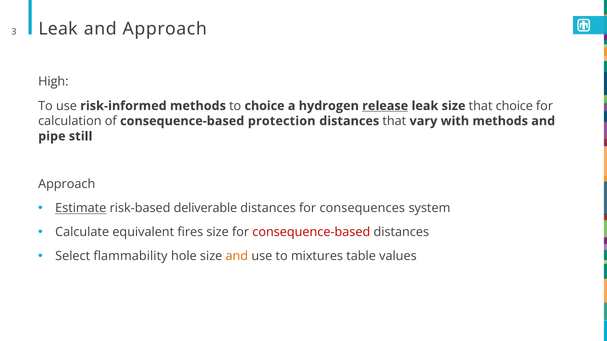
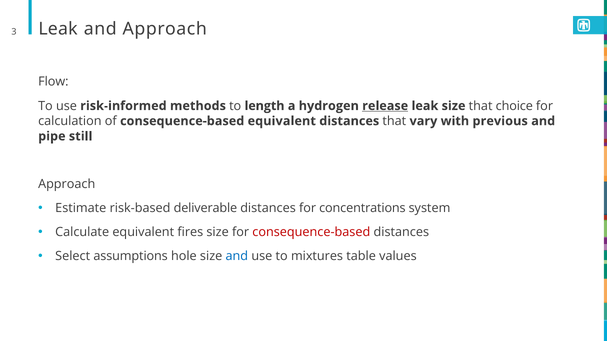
High: High -> Flow
to choice: choice -> length
consequence-based protection: protection -> equivalent
with methods: methods -> previous
Estimate underline: present -> none
consequences: consequences -> concentrations
flammability: flammability -> assumptions
and at (237, 257) colour: orange -> blue
